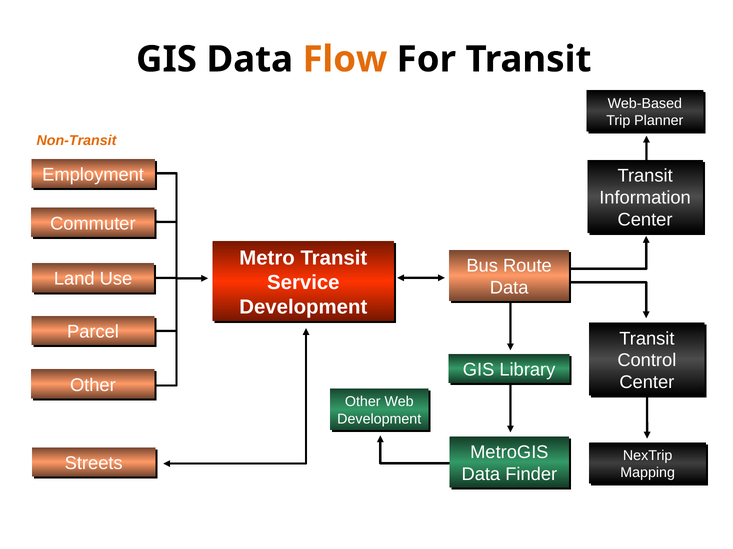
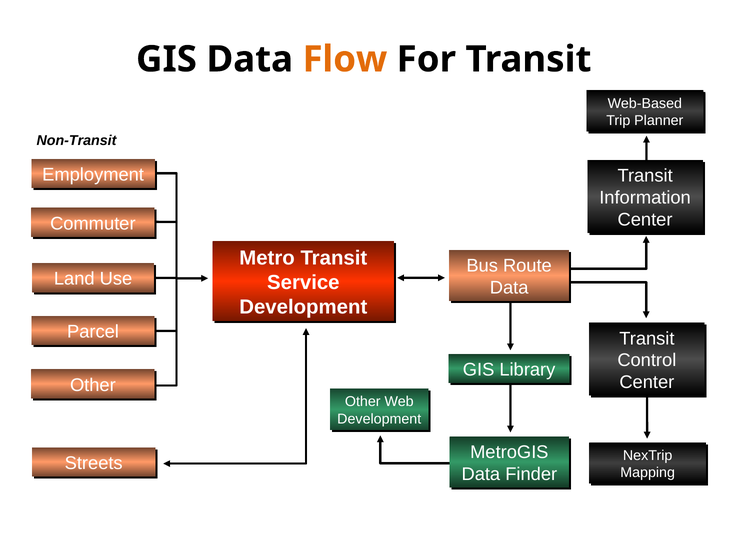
Non-Transit colour: orange -> black
